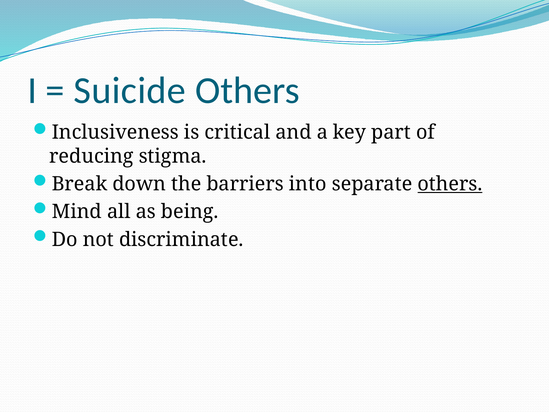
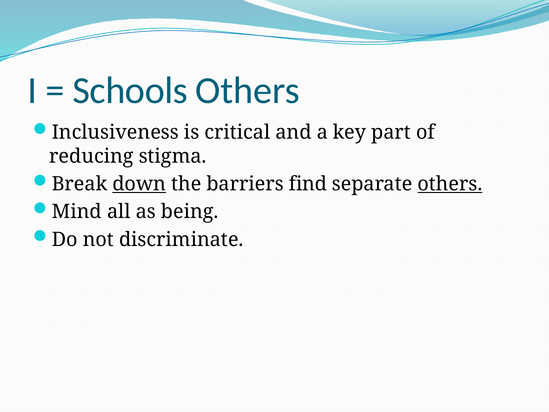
Suicide: Suicide -> Schools
down underline: none -> present
into: into -> find
